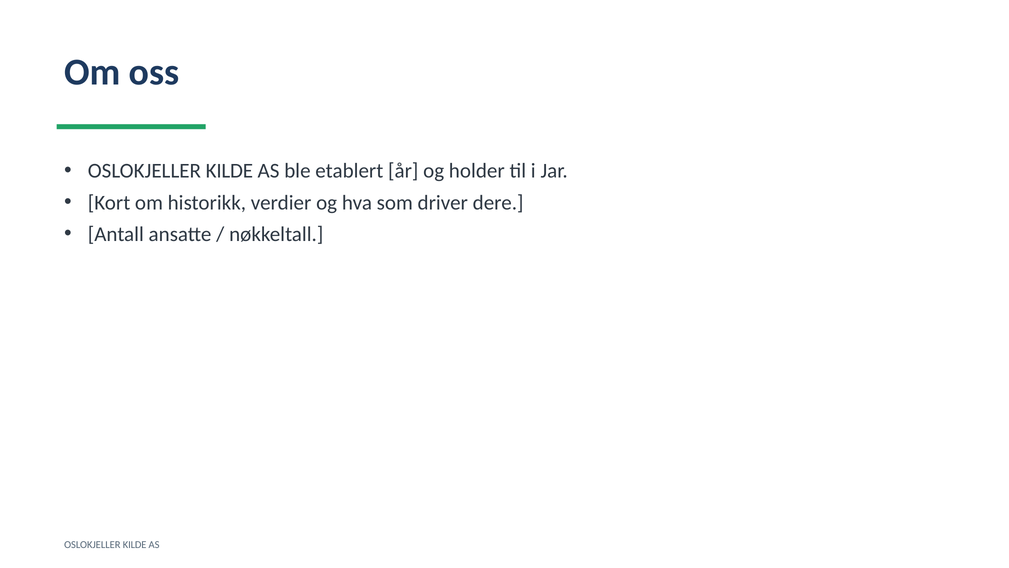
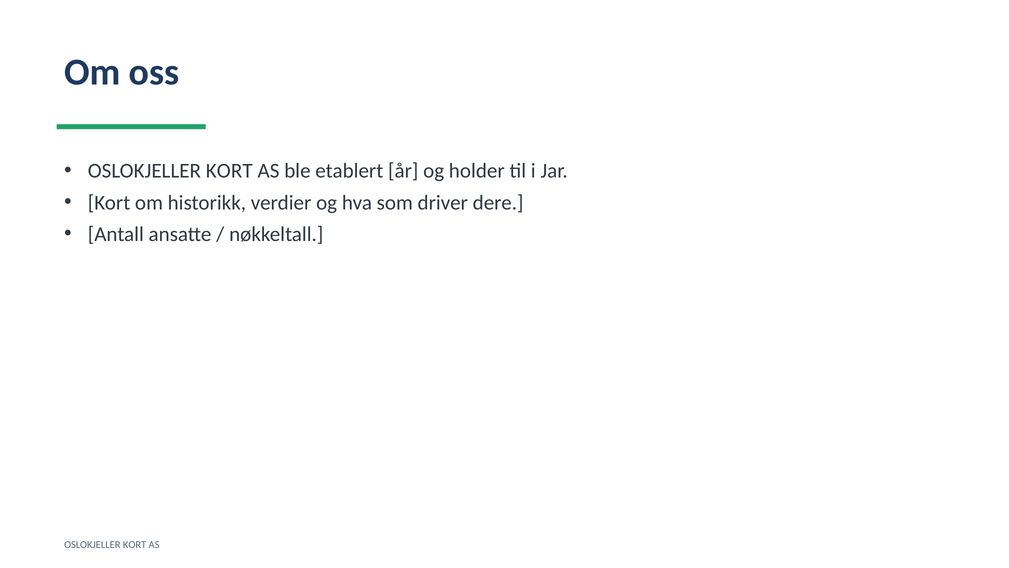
KILDE at (229, 171): KILDE -> KORT
KILDE at (135, 545): KILDE -> KORT
